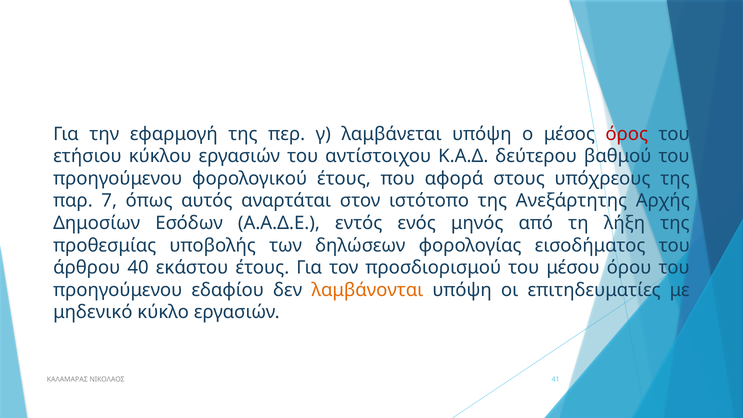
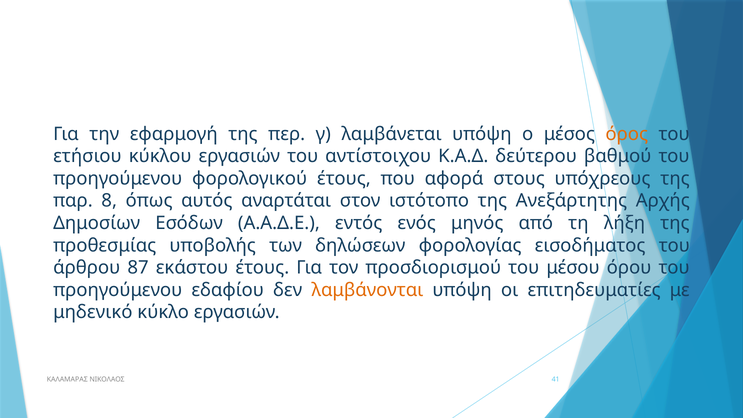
όρος colour: red -> orange
7: 7 -> 8
40: 40 -> 87
